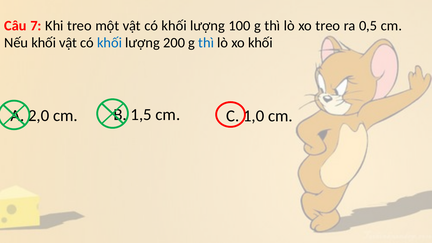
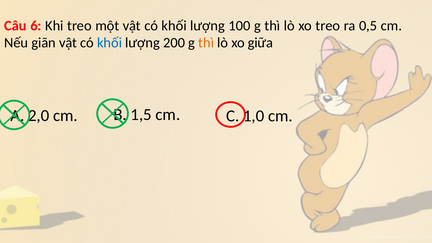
7: 7 -> 6
Nếu khối: khối -> giãn
thì at (206, 43) colour: blue -> orange
xo khối: khối -> giữa
